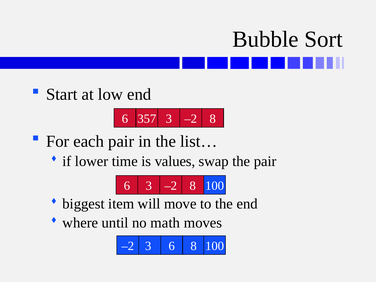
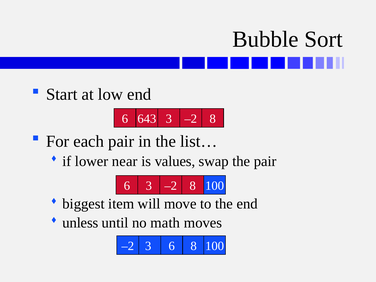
357: 357 -> 643
time: time -> near
where: where -> unless
